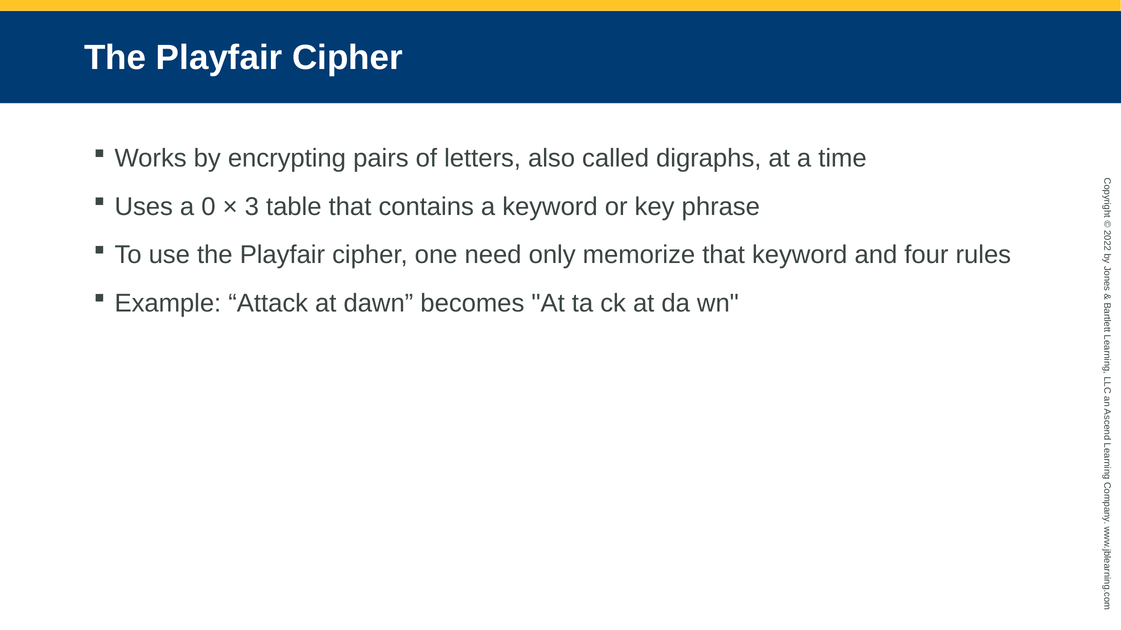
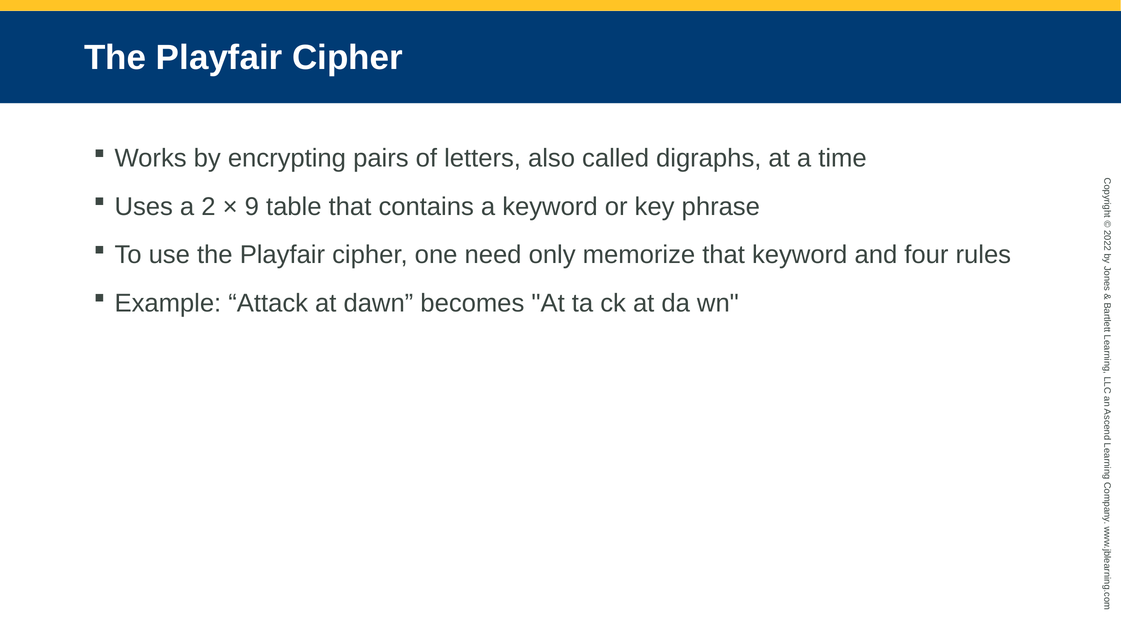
a 0: 0 -> 2
3: 3 -> 9
